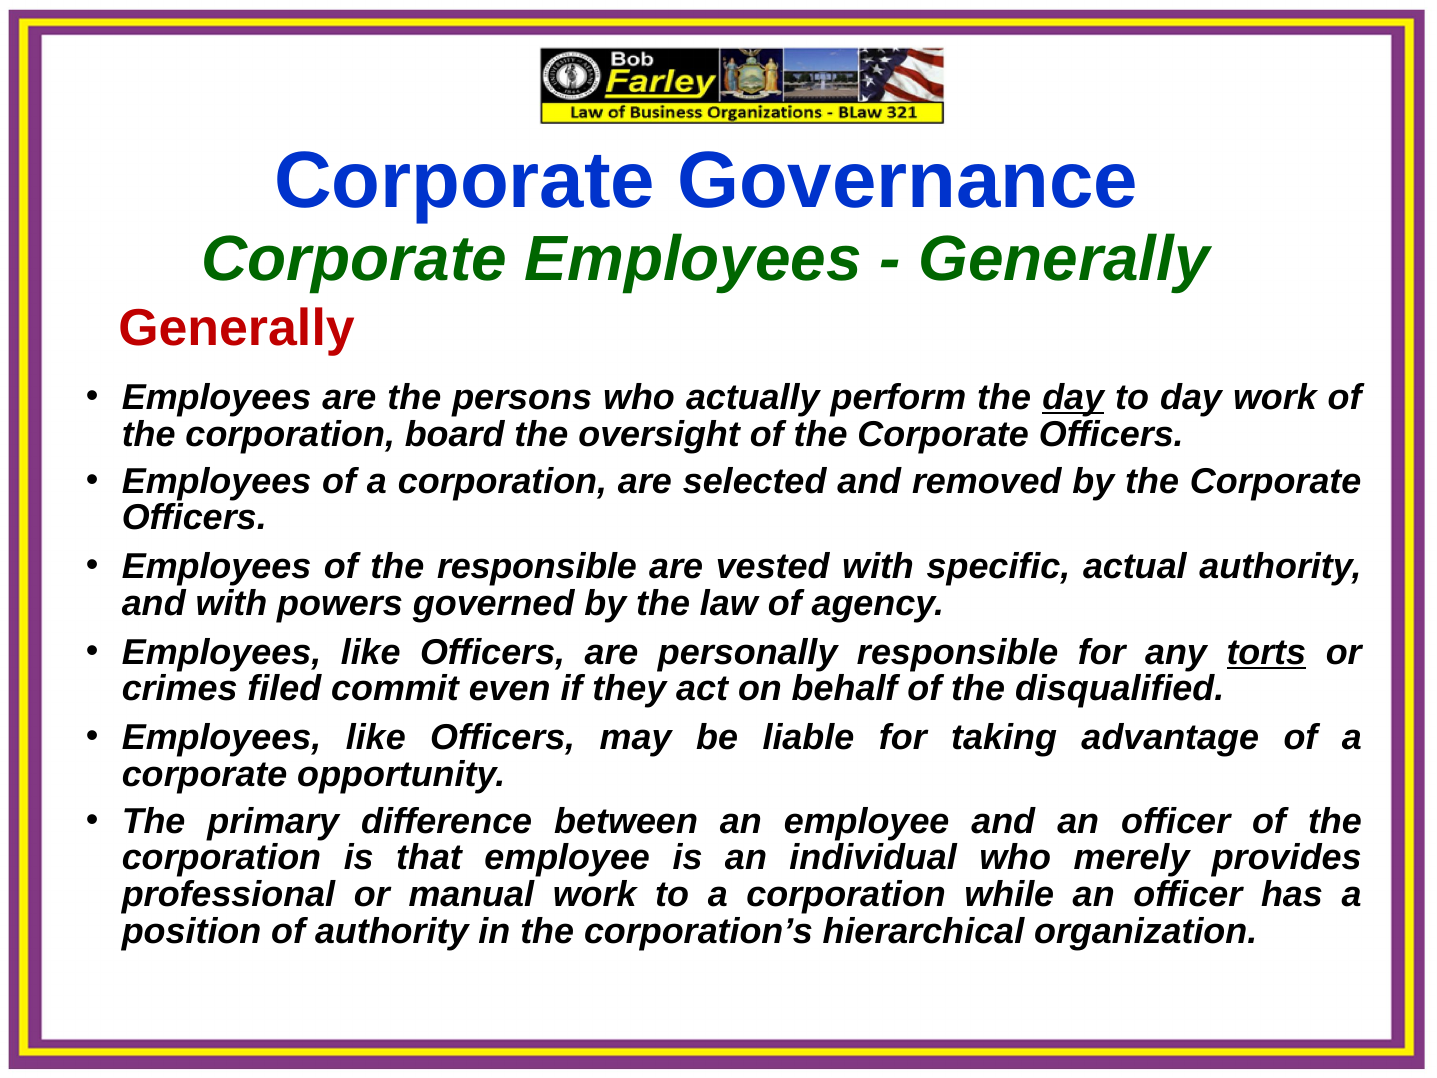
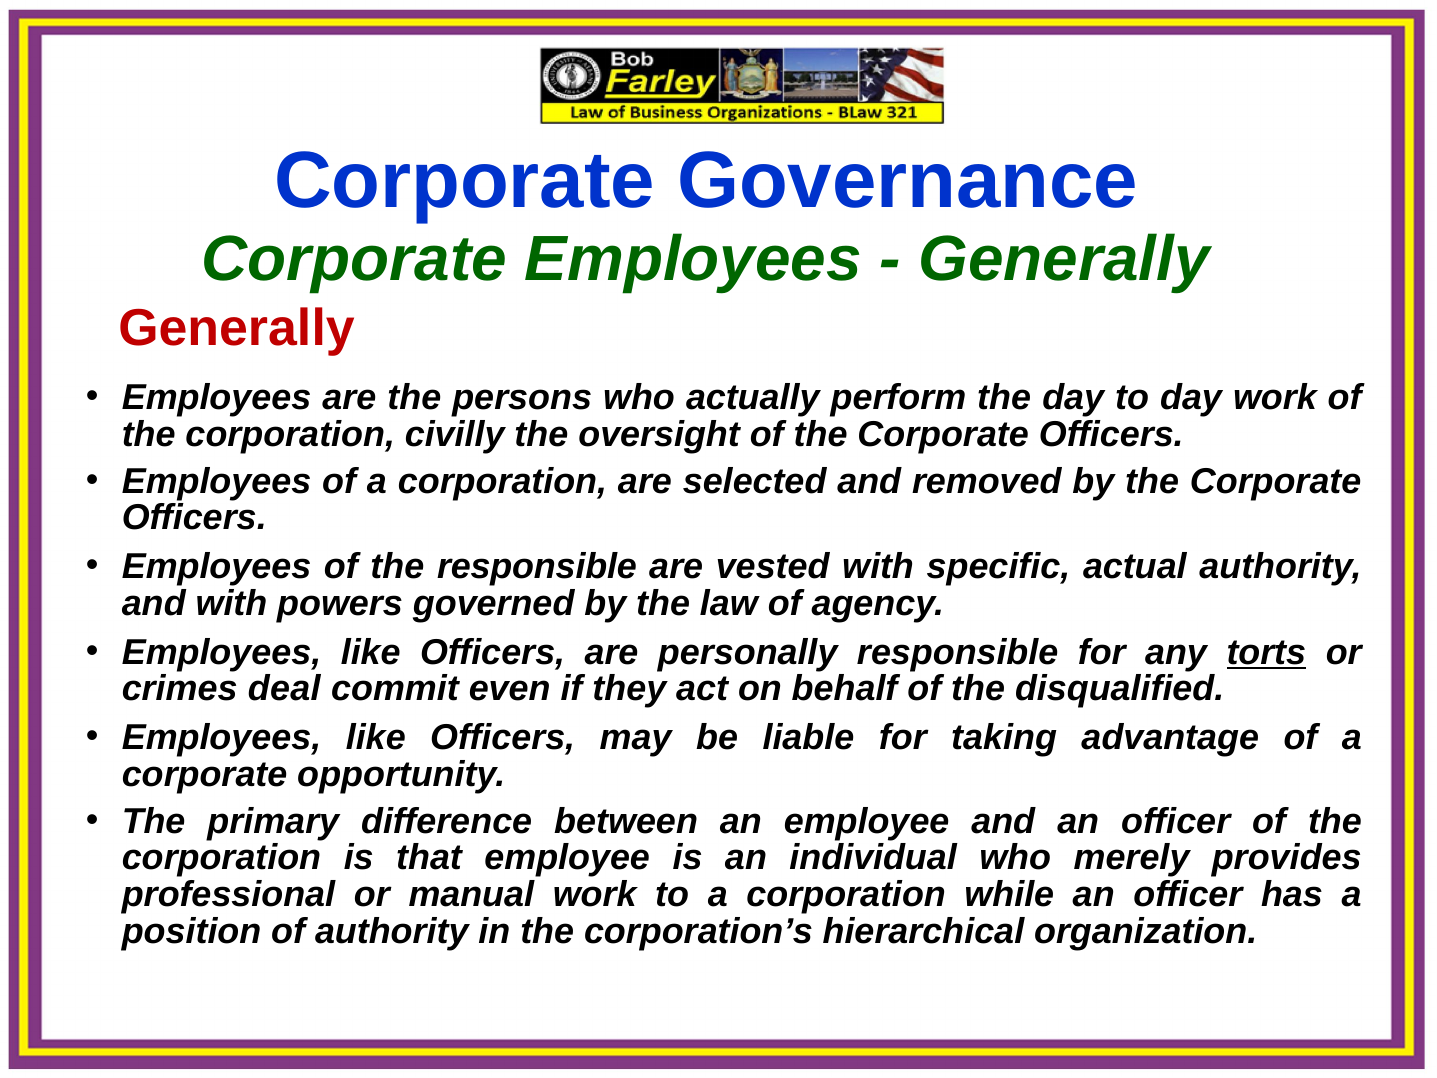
day at (1073, 398) underline: present -> none
board: board -> civilly
filed: filed -> deal
